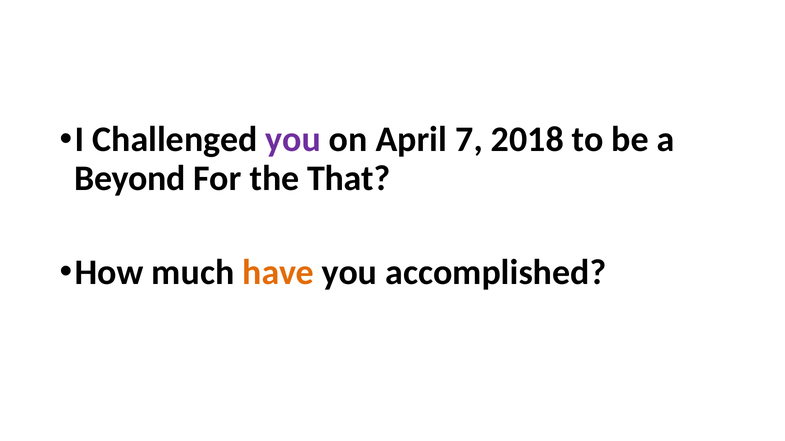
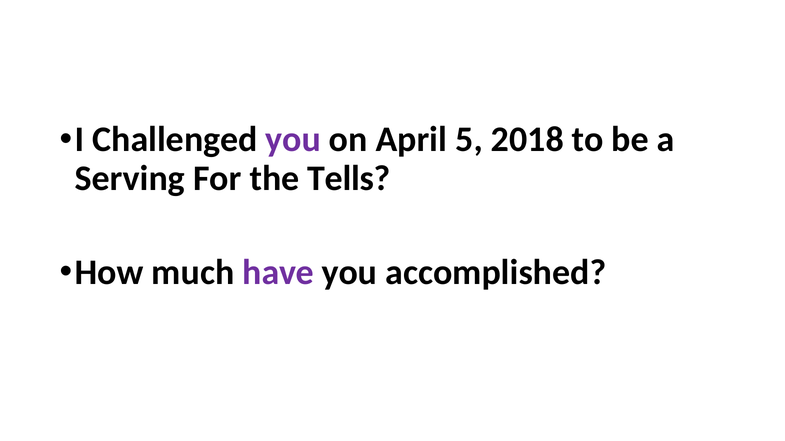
7: 7 -> 5
Beyond: Beyond -> Serving
That: That -> Tells
have colour: orange -> purple
